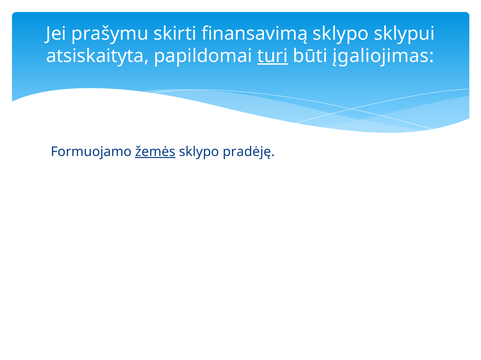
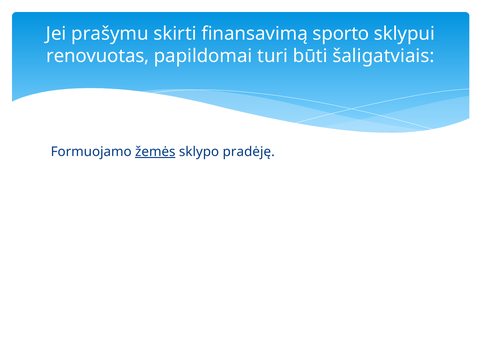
finansavimą sklypo: sklypo -> sporto
atsiskaityta: atsiskaityta -> renovuotas
turi underline: present -> none
įgaliojimas: įgaliojimas -> šaligatviais
